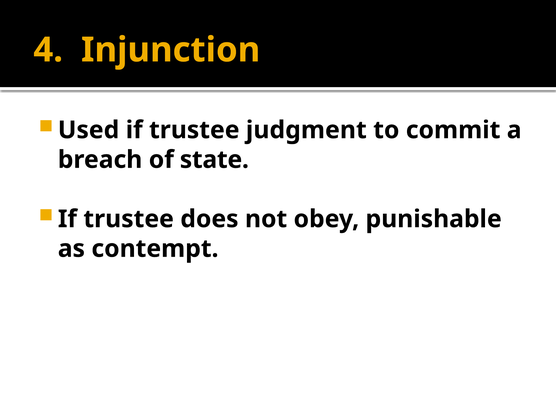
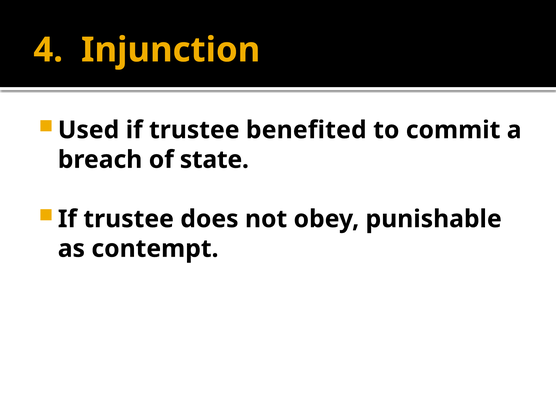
judgment: judgment -> benefited
